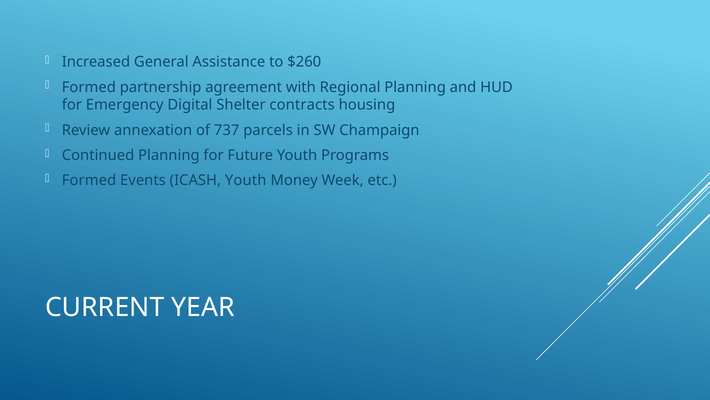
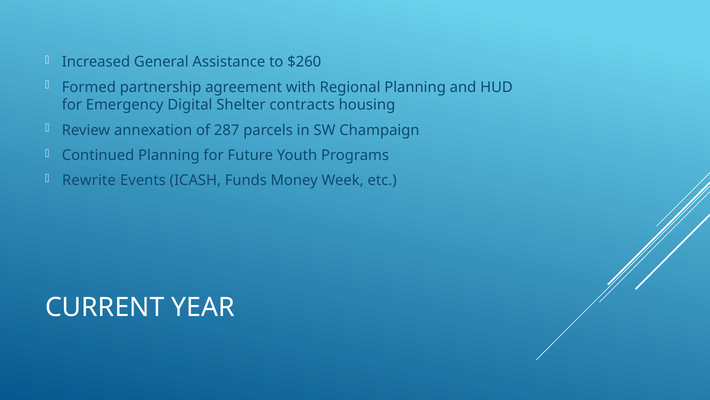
737: 737 -> 287
Formed at (89, 180): Formed -> Rewrite
ICASH Youth: Youth -> Funds
